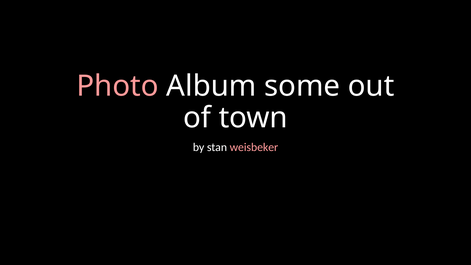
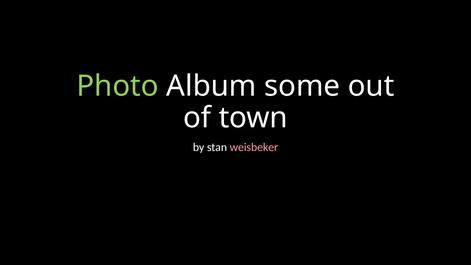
Photo colour: pink -> light green
